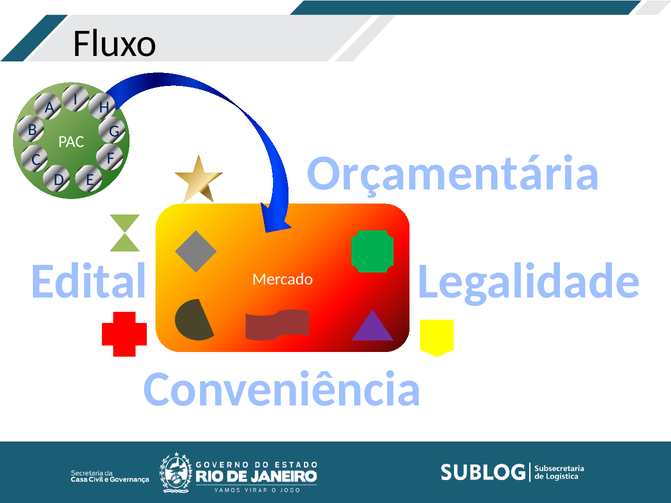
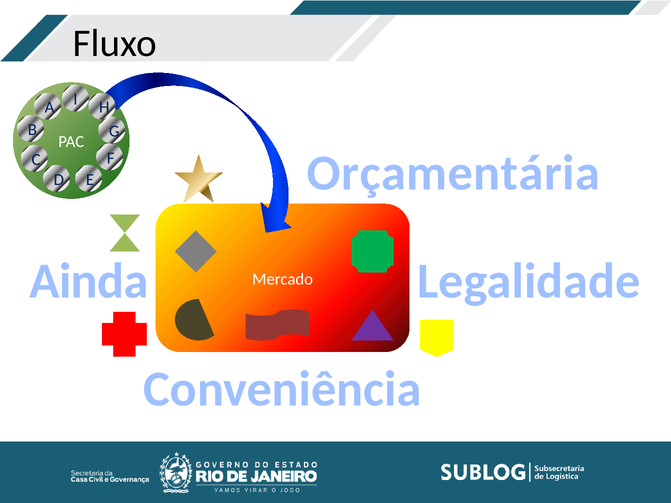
Edital: Edital -> Ainda
